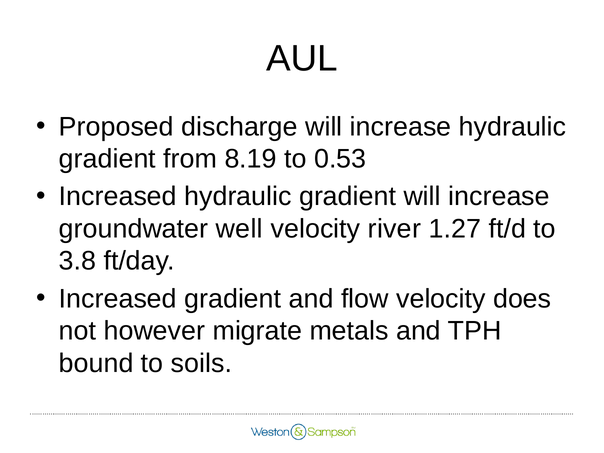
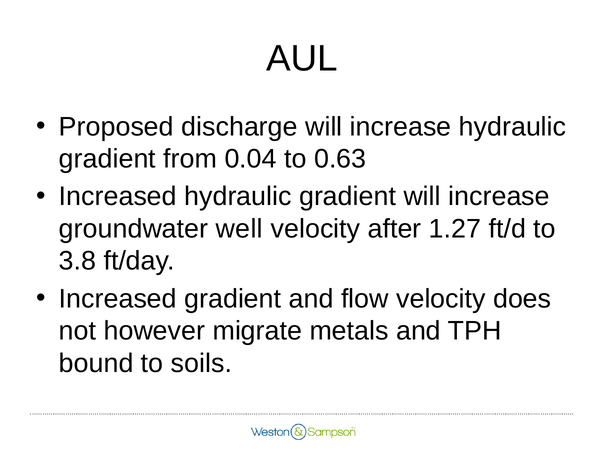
8.19: 8.19 -> 0.04
0.53: 0.53 -> 0.63
river: river -> after
